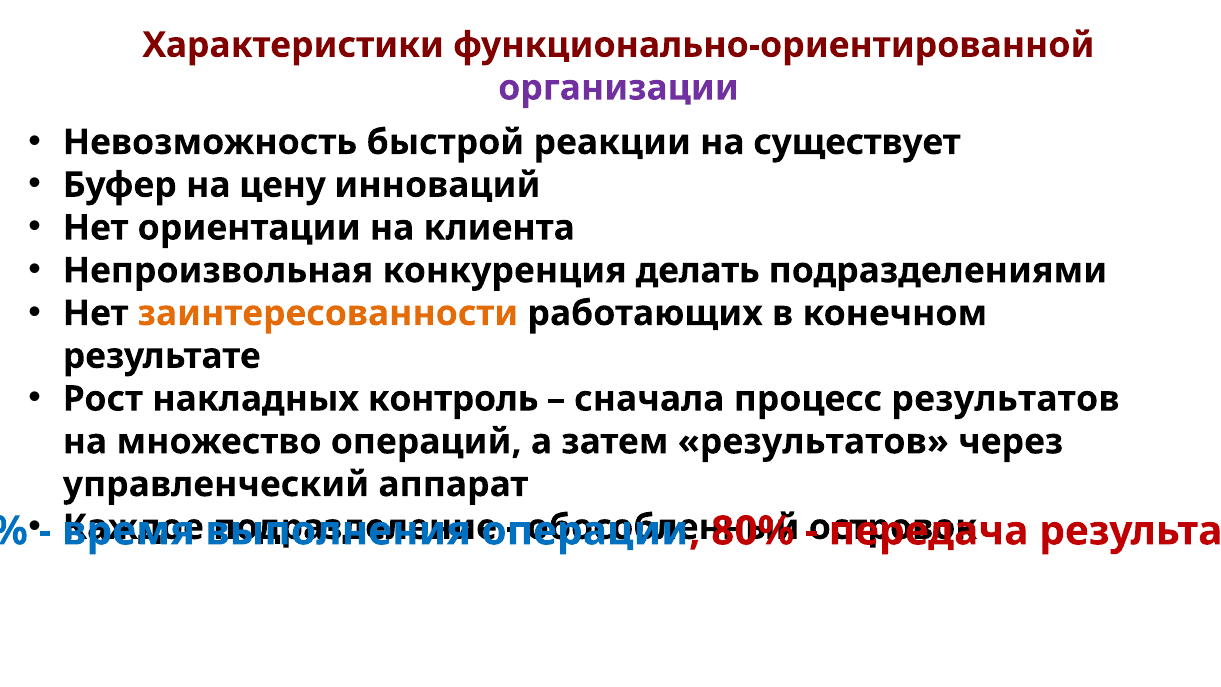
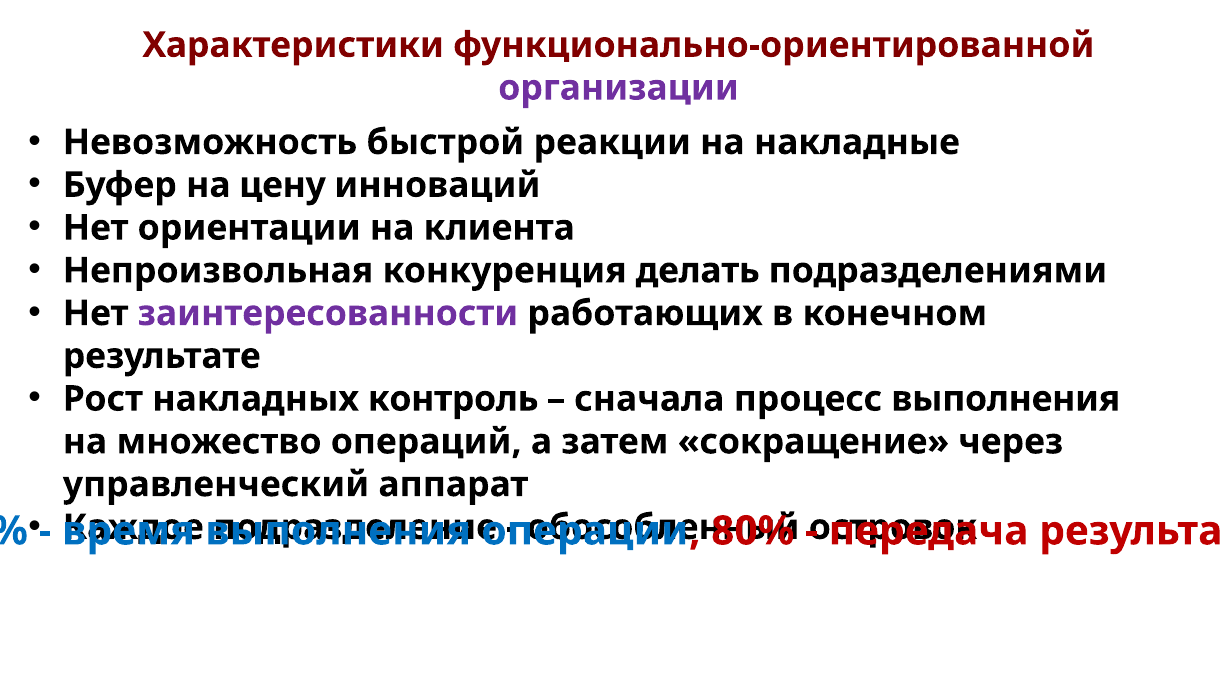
существует: существует -> накладные
заинтересованности colour: orange -> purple
процесс результатов: результатов -> выполнения
затем результатов: результатов -> сокращение
